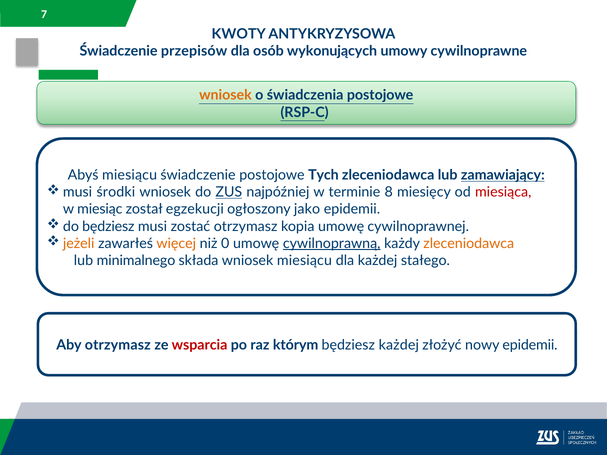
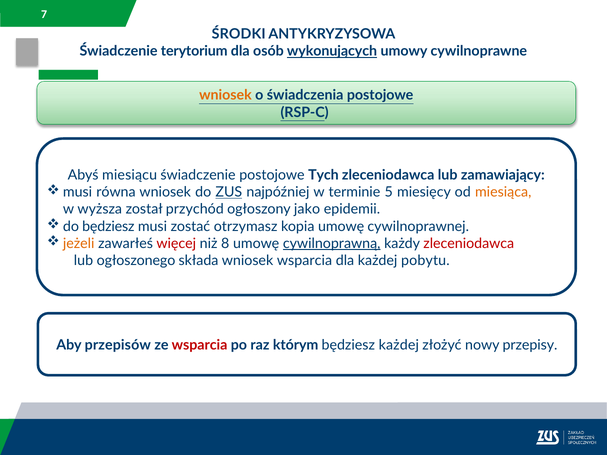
KWOTY: KWOTY -> ŚRODKI
przepisów: przepisów -> terytorium
wykonujących underline: none -> present
zamawiający underline: present -> none
środki: środki -> równa
8: 8 -> 5
miesiąca colour: red -> orange
miesiąc: miesiąc -> wyższa
egzekucji: egzekucji -> przychód
więcej colour: orange -> red
0: 0 -> 8
zleceniodawca at (469, 244) colour: orange -> red
minimalnego: minimalnego -> ogłoszonego
wniosek miesiącu: miesiącu -> wsparcia
stałego: stałego -> pobytu
Aby otrzymasz: otrzymasz -> przepisów
nowy epidemii: epidemii -> przepisy
